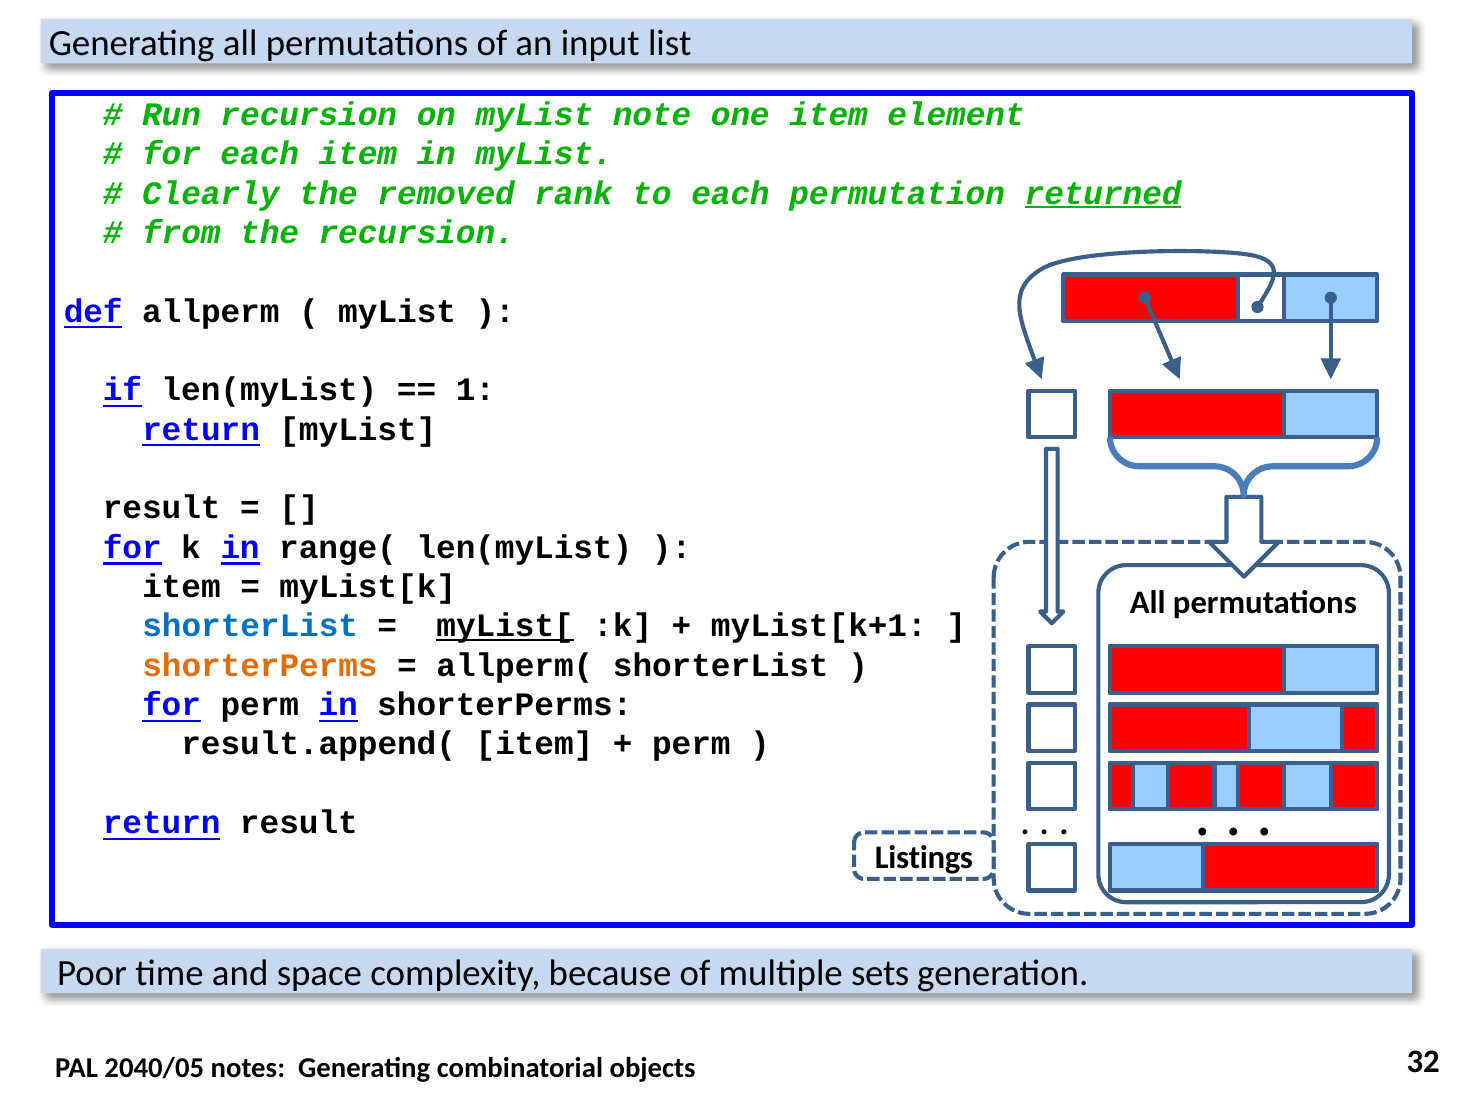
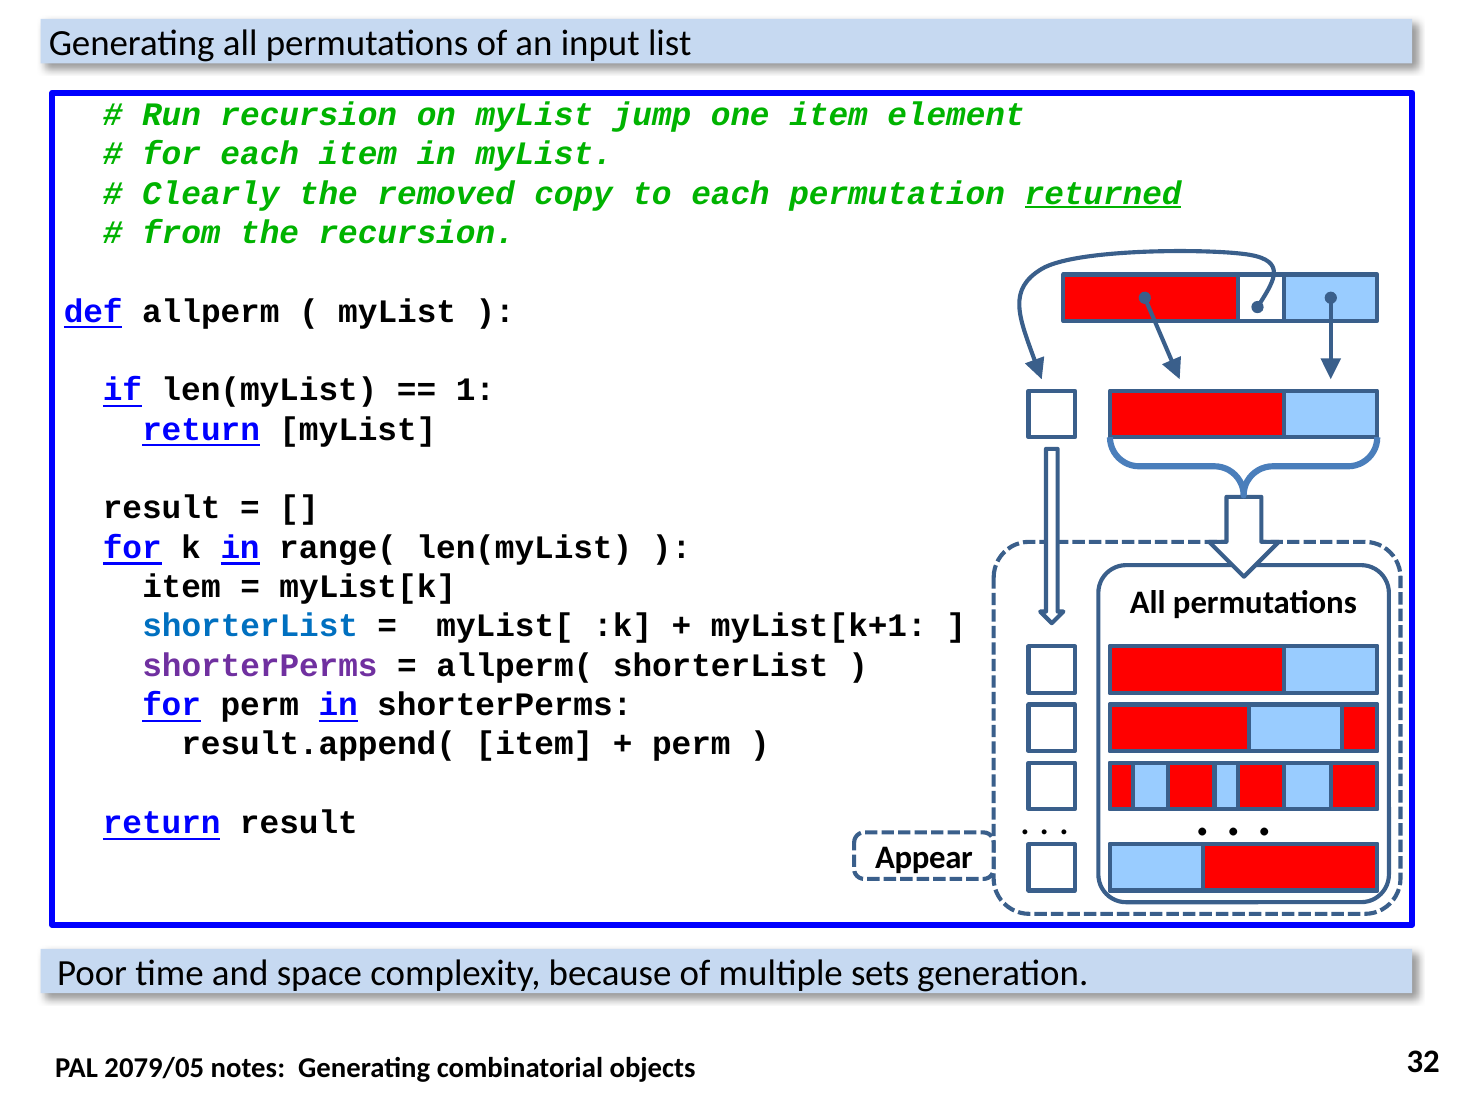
note: note -> jump
rank: rank -> copy
myList[ underline: present -> none
shorterPerms at (260, 665) colour: orange -> purple
Listings: Listings -> Appear
2040/05: 2040/05 -> 2079/05
